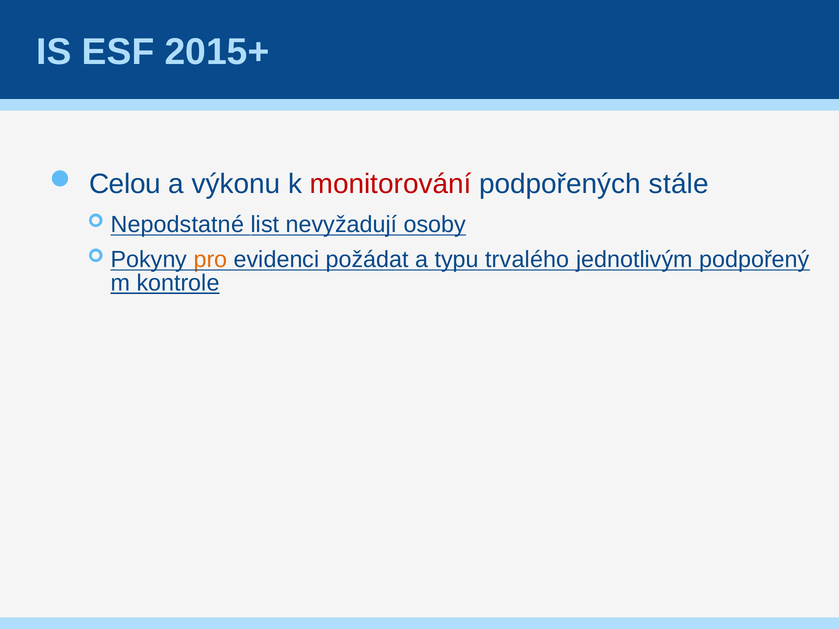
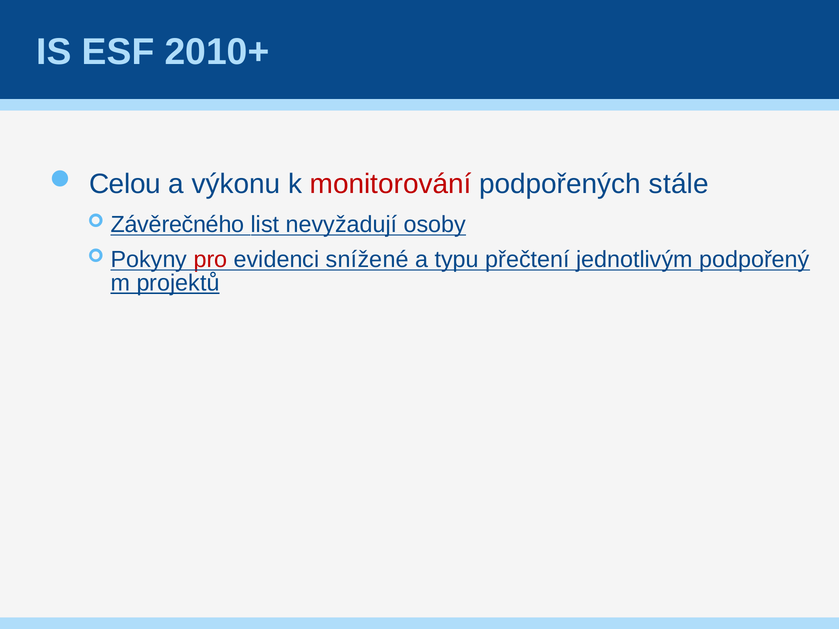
2015+: 2015+ -> 2010+
Nepodstatné: Nepodstatné -> Závěrečného
pro colour: orange -> red
požádat: požádat -> snížené
trvalého: trvalého -> přečtení
kontrole: kontrole -> projektů
